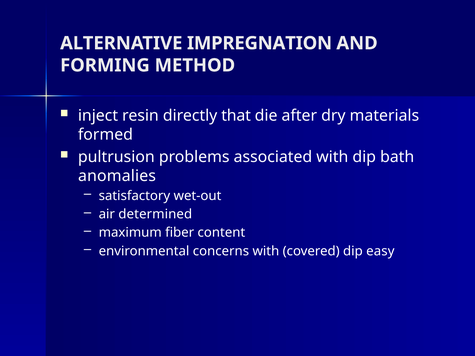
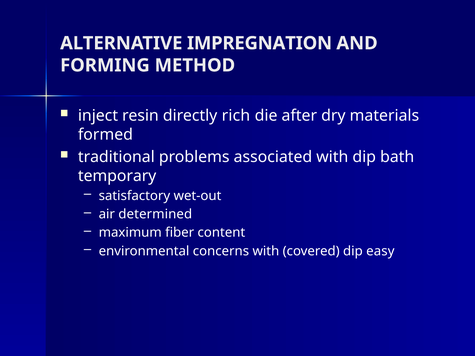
that: that -> rich
pultrusion: pultrusion -> traditional
anomalies: anomalies -> temporary
